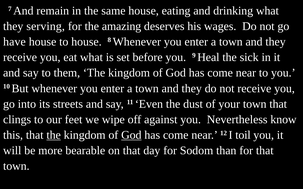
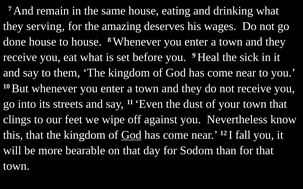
have: have -> done
the at (54, 135) underline: present -> none
toil: toil -> fall
